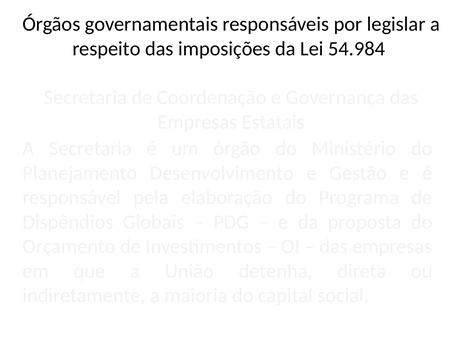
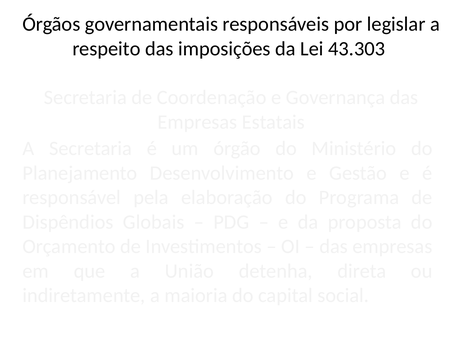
54.984: 54.984 -> 43.303
